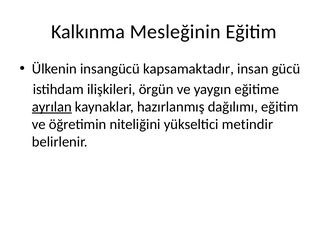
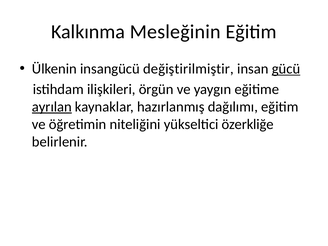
kapsamaktadır: kapsamaktadır -> değiştirilmiştir
gücü underline: none -> present
metindir: metindir -> özerkliğe
